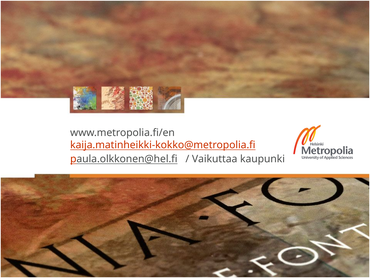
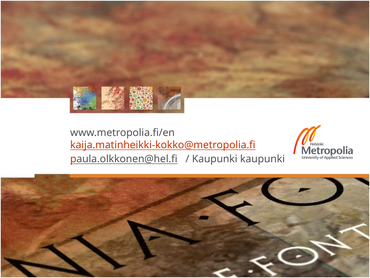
Vaikuttaa at (215, 159): Vaikuttaa -> Kaupunki
